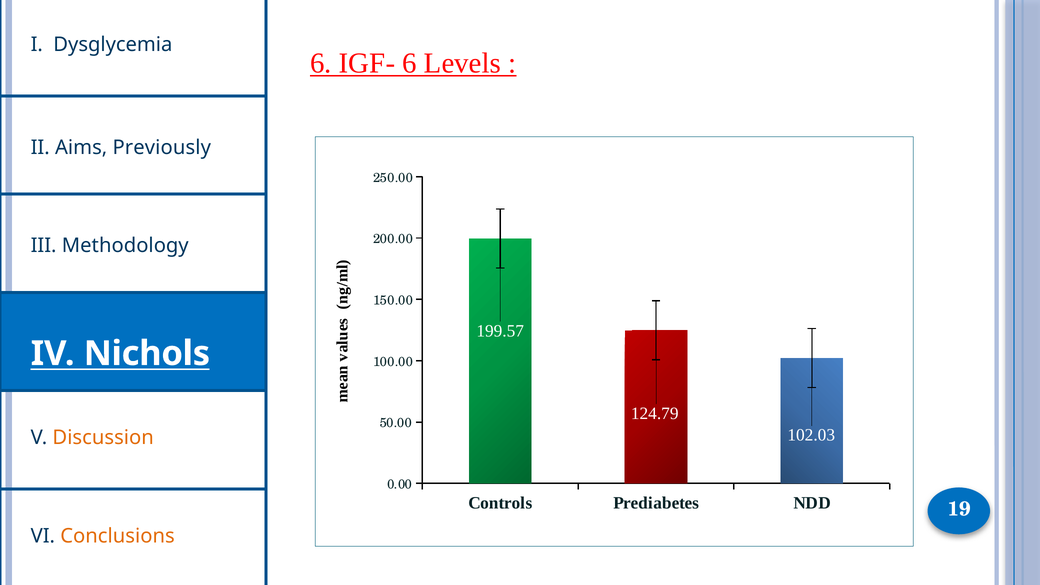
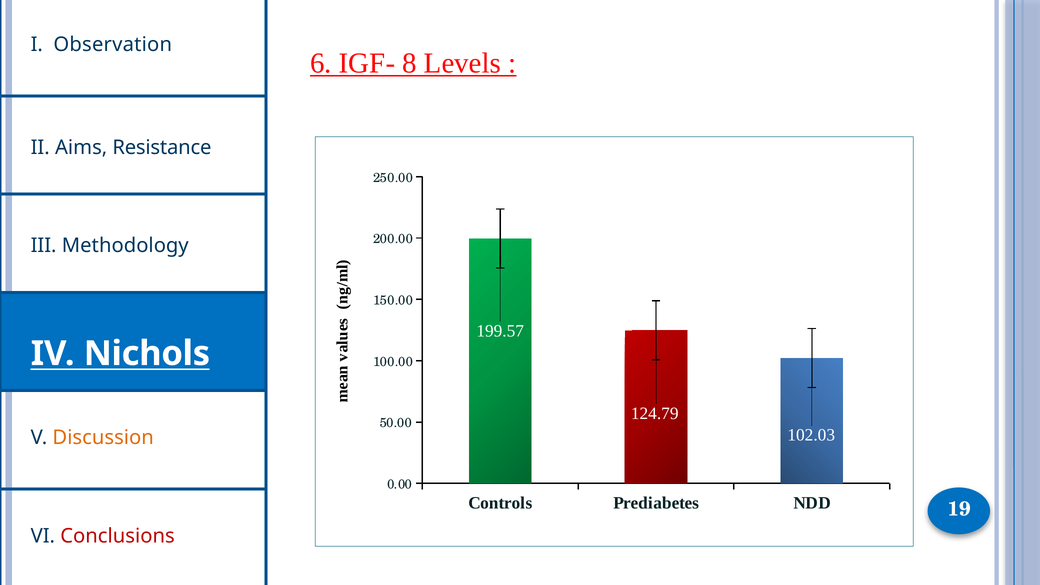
Dysglycemia: Dysglycemia -> Observation
IGF- 6: 6 -> 8
Previously: Previously -> Resistance
Conclusions colour: orange -> red
